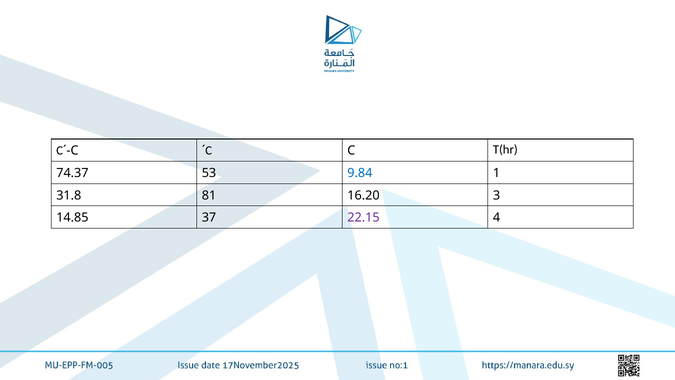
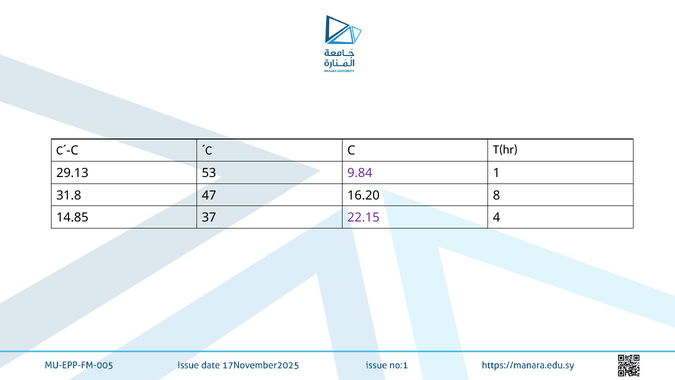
74.37: 74.37 -> 29.13
9.84 colour: blue -> purple
81: 81 -> 47
3: 3 -> 8
